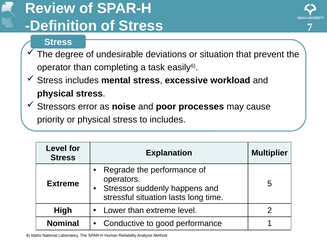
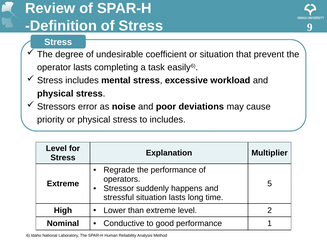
7: 7 -> 9
deviations: deviations -> coefficient
operator than: than -> lasts
processes: processes -> deviations
